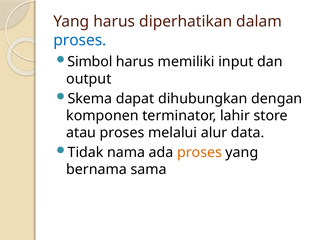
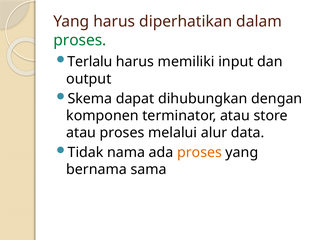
proses at (80, 40) colour: blue -> green
Simbol: Simbol -> Terlalu
terminator lahir: lahir -> atau
